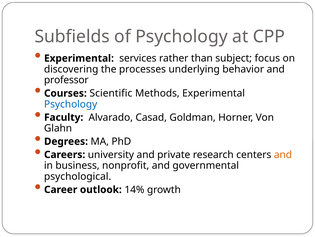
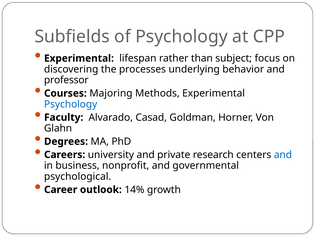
services: services -> lifespan
Scientific: Scientific -> Majoring
and at (283, 154) colour: orange -> blue
